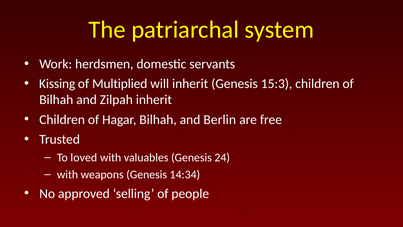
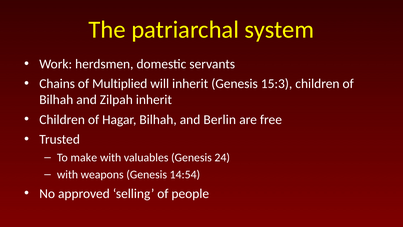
Kissing: Kissing -> Chains
loved: loved -> make
14:34: 14:34 -> 14:54
